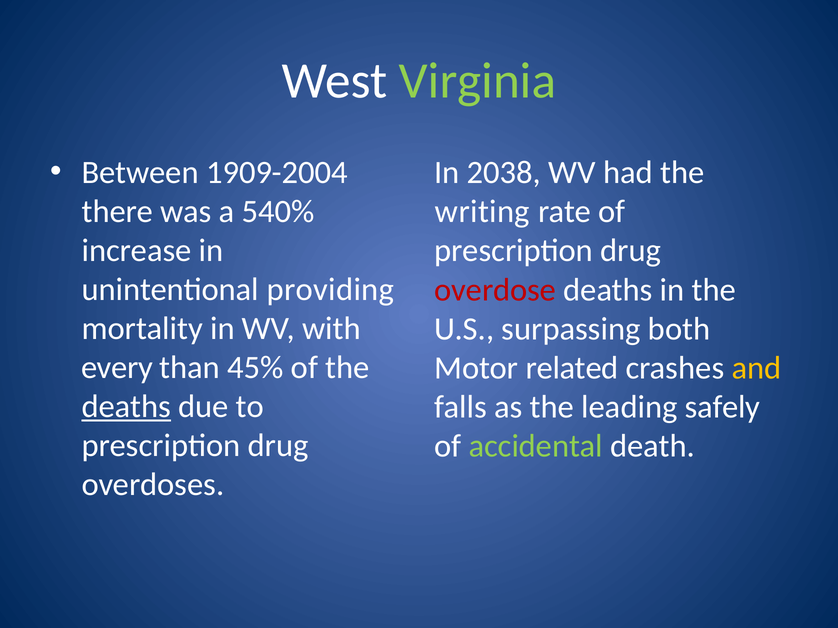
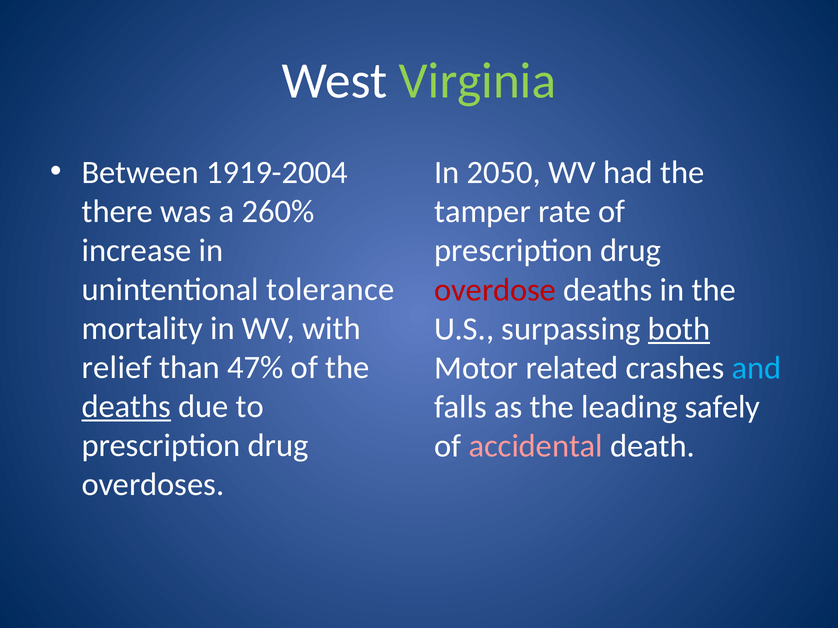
1909-2004: 1909-2004 -> 1919-2004
2038: 2038 -> 2050
540%: 540% -> 260%
writing: writing -> tamper
providing: providing -> tolerance
both underline: none -> present
every: every -> relief
45%: 45% -> 47%
and colour: yellow -> light blue
accidental colour: light green -> pink
